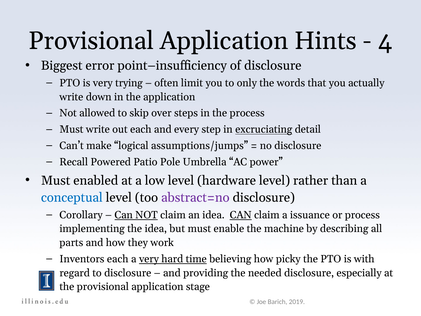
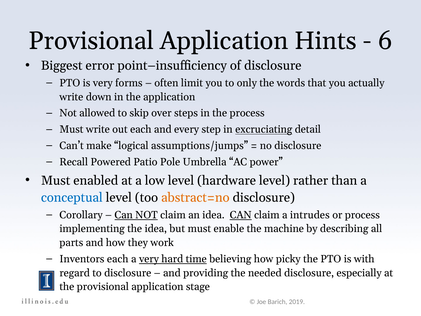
4: 4 -> 6
trying: trying -> forms
abstract=no colour: purple -> orange
issuance: issuance -> intrudes
